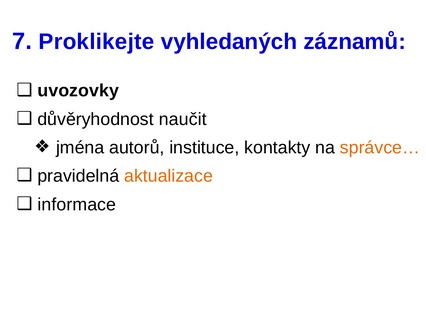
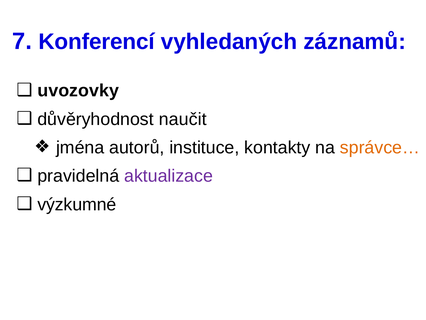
Proklikejte: Proklikejte -> Konferencí
aktualizace colour: orange -> purple
informace: informace -> výzkumné
